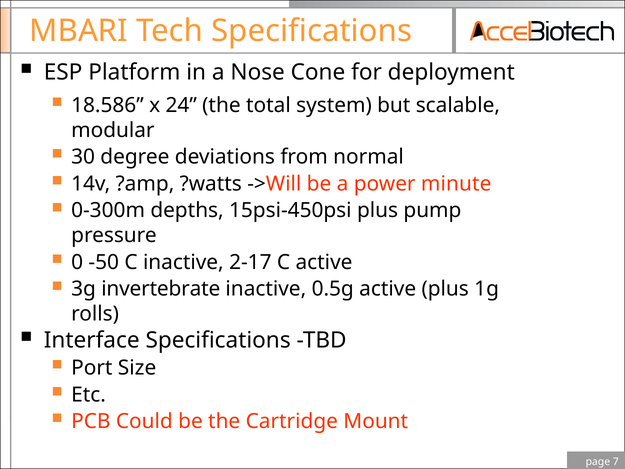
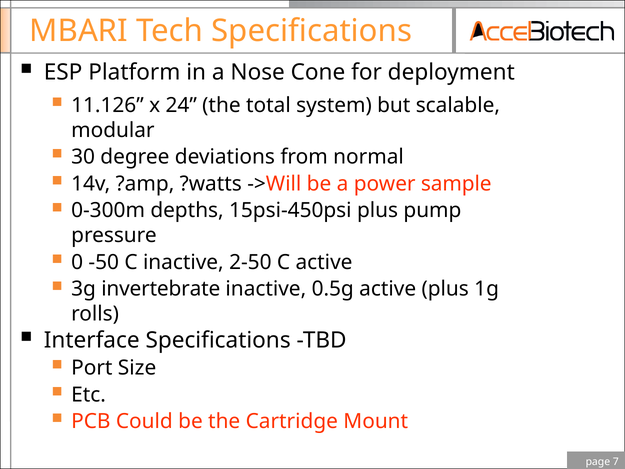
18.586: 18.586 -> 11.126
minute: minute -> sample
2-17: 2-17 -> 2-50
